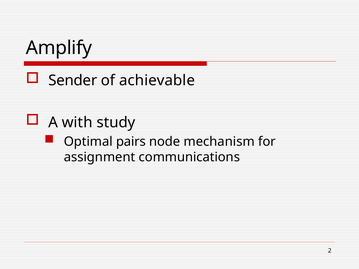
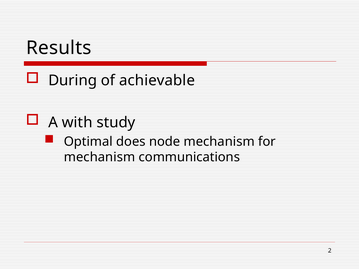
Amplify: Amplify -> Results
Sender: Sender -> During
pairs: pairs -> does
assignment at (100, 157): assignment -> mechanism
